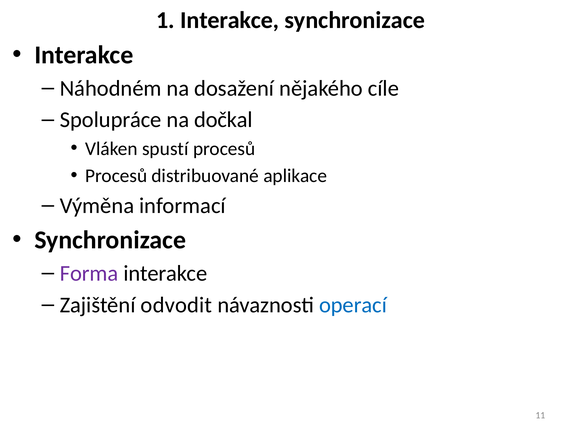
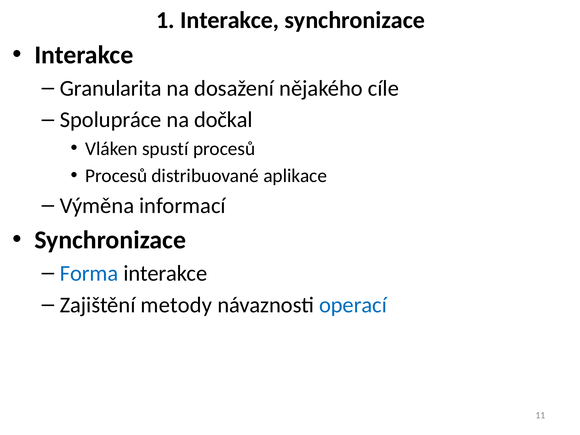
Náhodném: Náhodném -> Granularita
Forma colour: purple -> blue
odvodit: odvodit -> metody
